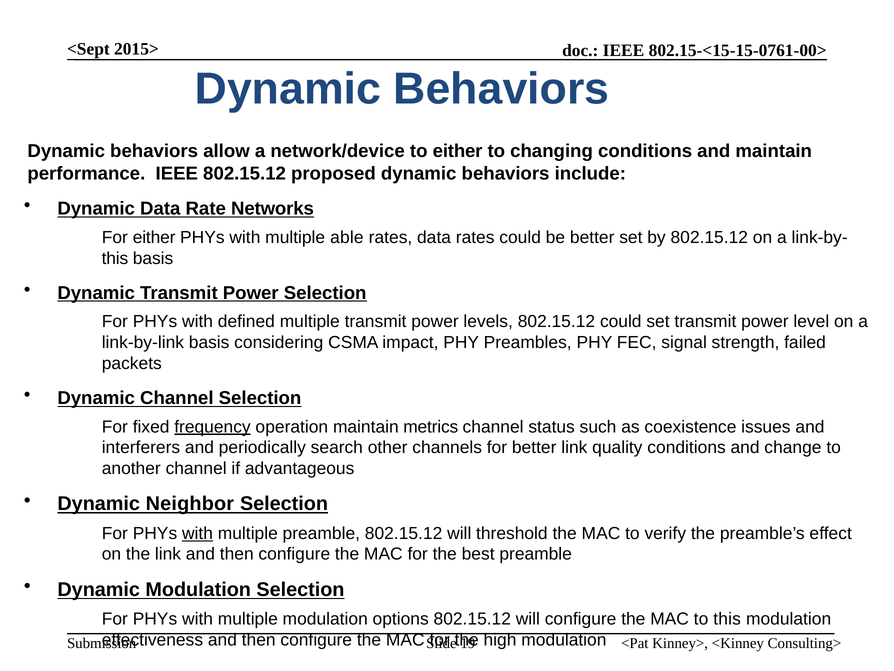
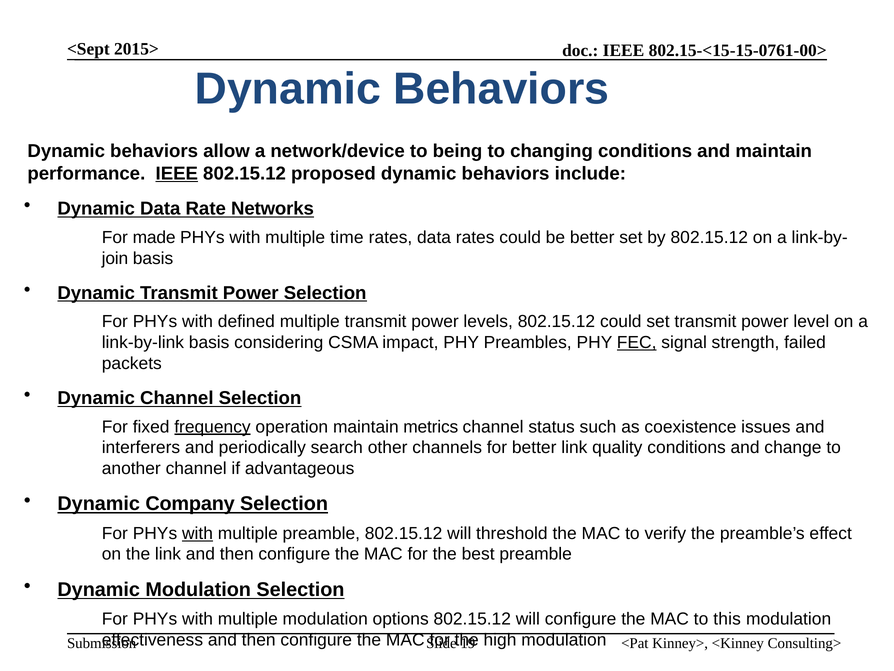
to either: either -> being
IEEE at (177, 173) underline: none -> present
For either: either -> made
able: able -> time
this at (115, 258): this -> join
FEC underline: none -> present
Neighbor: Neighbor -> Company
